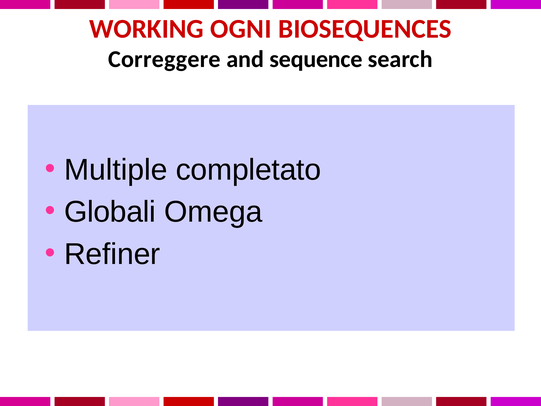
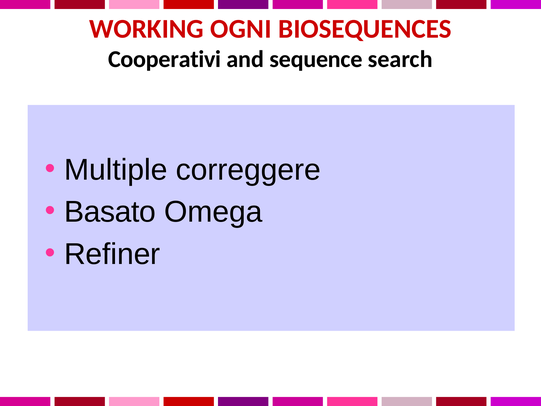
Correggere: Correggere -> Cooperativi
completato: completato -> correggere
Globali: Globali -> Basato
